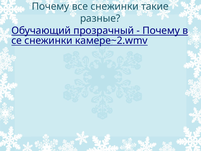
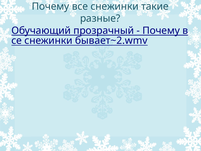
камере~2.wmv: камере~2.wmv -> бывает~2.wmv
